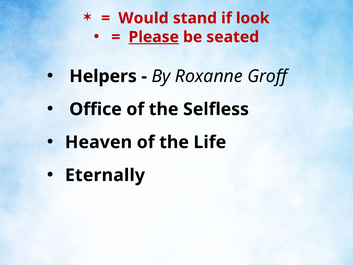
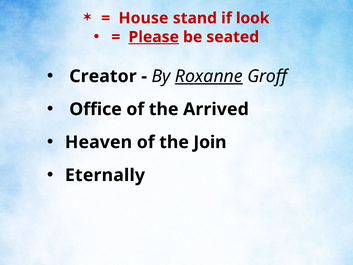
Would: Would -> House
Helpers: Helpers -> Creator
Roxanne underline: none -> present
Selfless: Selfless -> Arrived
Life: Life -> Join
